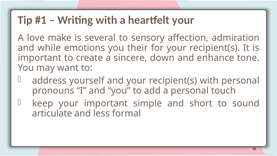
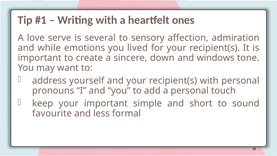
heartfelt your: your -> ones
make: make -> serve
their: their -> lived
enhance: enhance -> windows
articulate: articulate -> favourite
